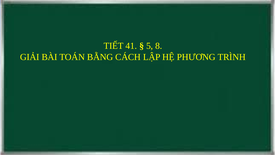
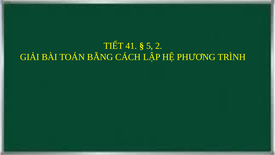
8: 8 -> 2
